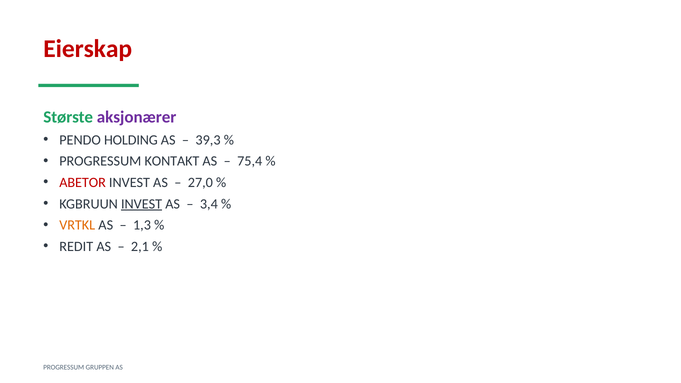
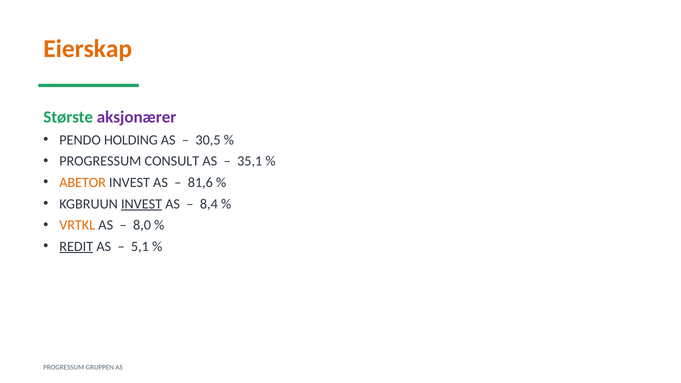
Eierskap colour: red -> orange
39,3: 39,3 -> 30,5
KONTAKT: KONTAKT -> CONSULT
75,4: 75,4 -> 35,1
ABETOR colour: red -> orange
27,0: 27,0 -> 81,6
3,4: 3,4 -> 8,4
1,3: 1,3 -> 8,0
REDIT underline: none -> present
2,1: 2,1 -> 5,1
